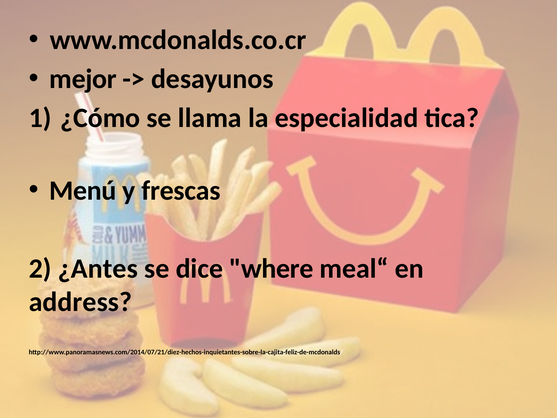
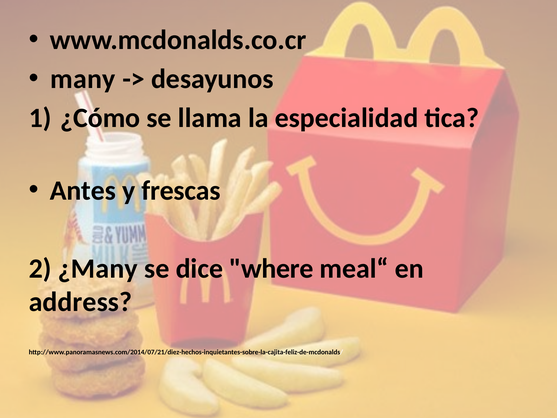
mejor: mejor -> many
Menú: Menú -> Antes
¿Antes: ¿Antes -> ¿Many
